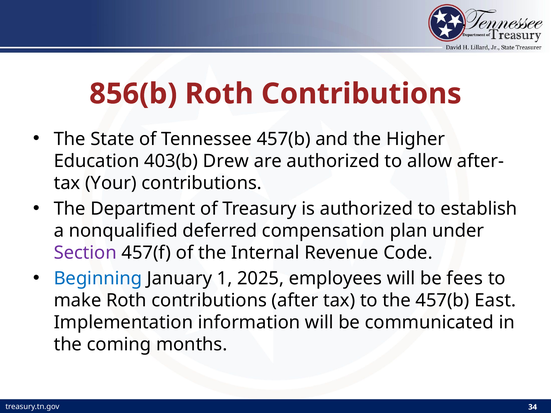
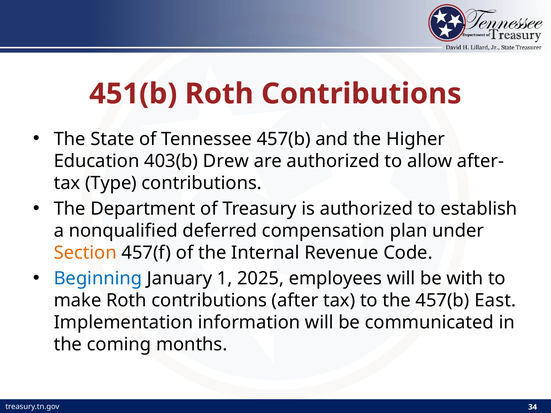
856(b: 856(b -> 451(b
Your: Your -> Type
Section colour: purple -> orange
fees: fees -> with
